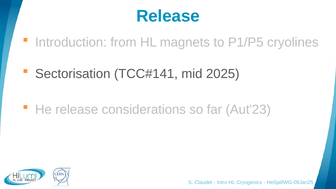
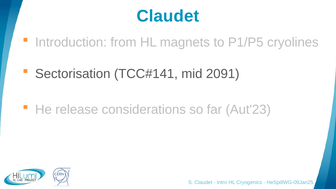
Release at (168, 16): Release -> Claudet
2025: 2025 -> 2091
